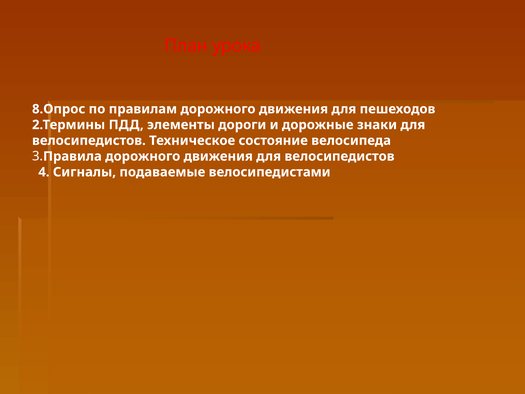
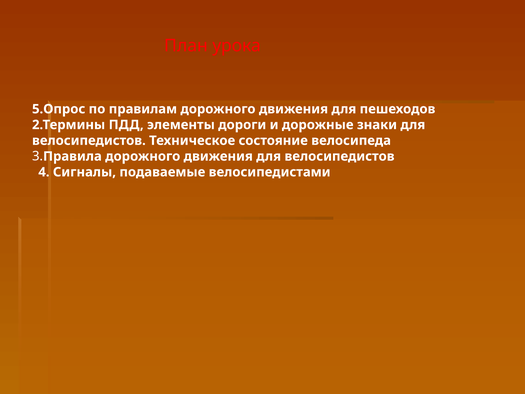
8.Опрос: 8.Опрос -> 5.Опрос
